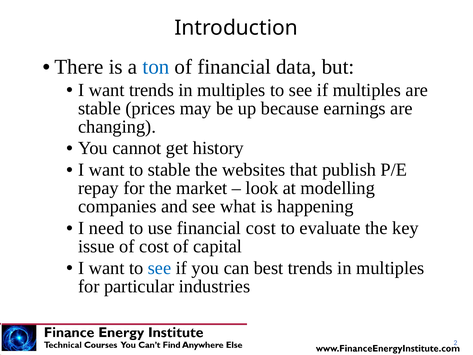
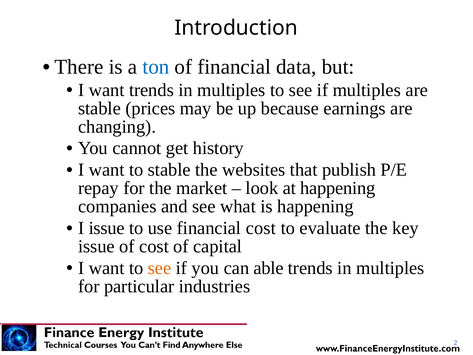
at modelling: modelling -> happening
I need: need -> issue
see at (160, 268) colour: blue -> orange
best: best -> able
